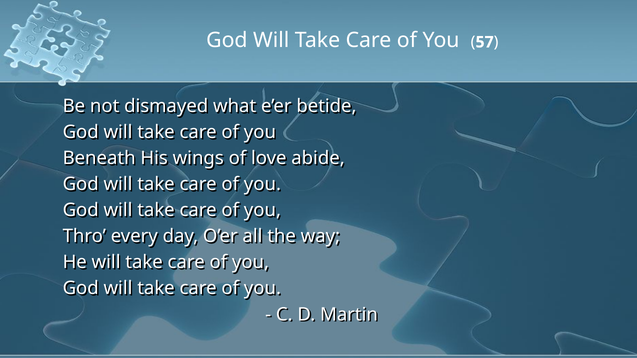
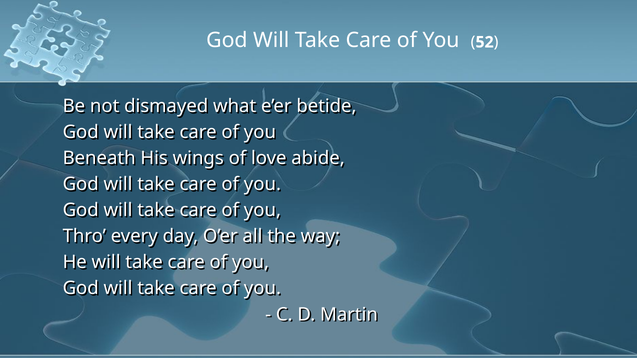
57: 57 -> 52
